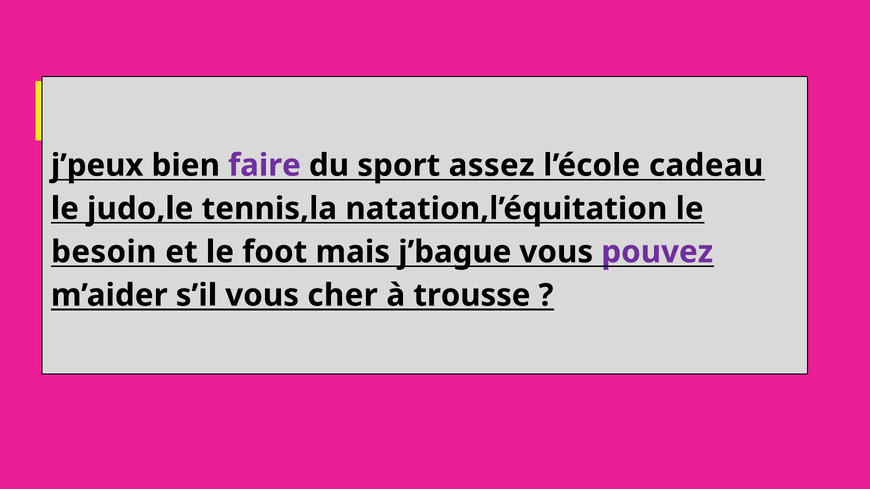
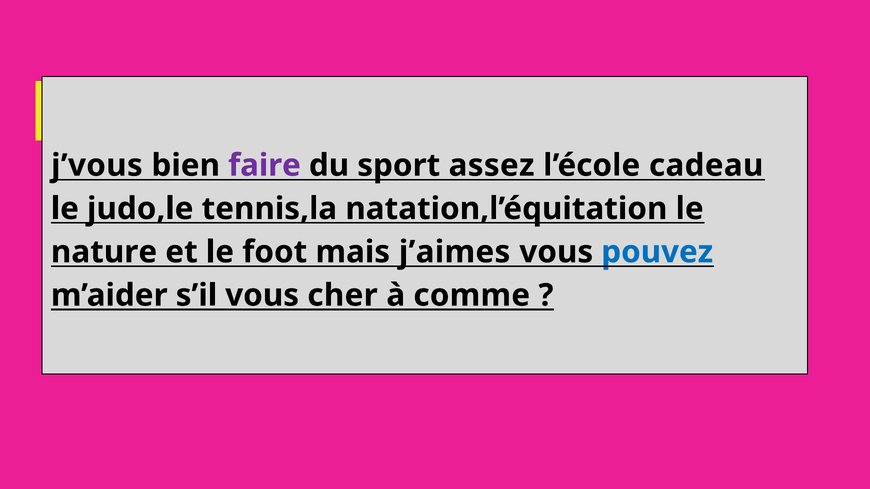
j’peux: j’peux -> j’vous
besoin: besoin -> nature
j’bague: j’bague -> j’aimes
pouvez colour: purple -> blue
trousse: trousse -> comme
